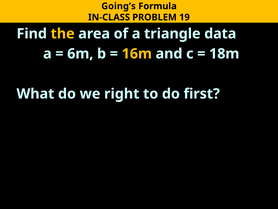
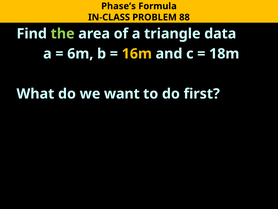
Going’s: Going’s -> Phase’s
19: 19 -> 88
the colour: yellow -> light green
right: right -> want
